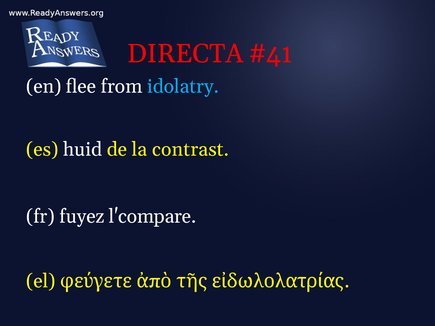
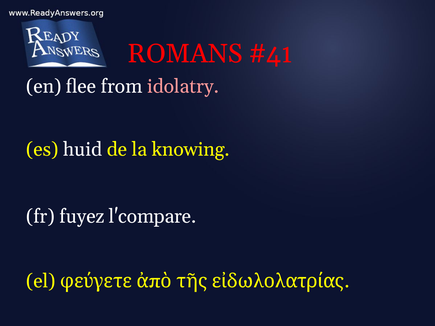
DIRECTA: DIRECTA -> ROMANS
idolatry colour: light blue -> pink
contrast: contrast -> knowing
